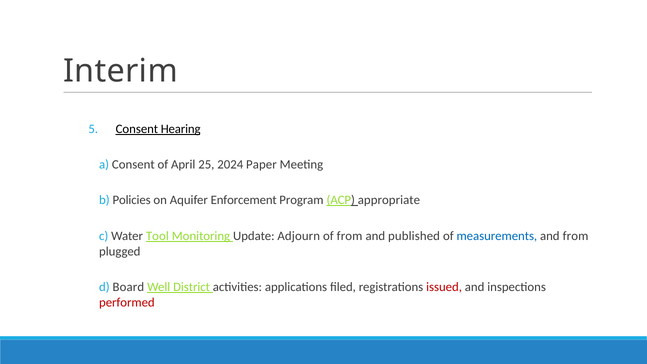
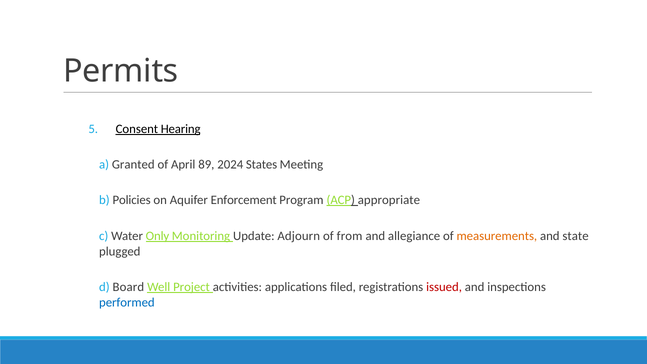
Interim: Interim -> Permits
a Consent: Consent -> Granted
25: 25 -> 89
Paper: Paper -> States
Tool: Tool -> Only
published: published -> allegiance
measurements colour: blue -> orange
and from: from -> state
District: District -> Project
performed colour: red -> blue
